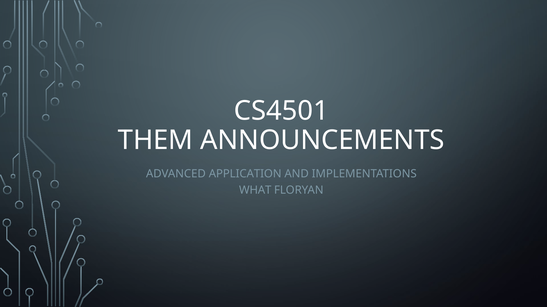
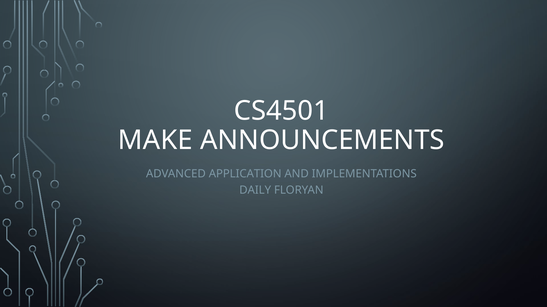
THEM: THEM -> MAKE
WHAT: WHAT -> DAILY
